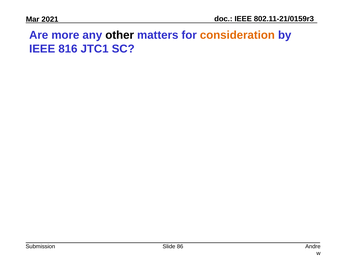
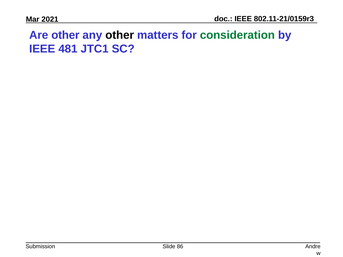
Are more: more -> other
consideration colour: orange -> green
816: 816 -> 481
